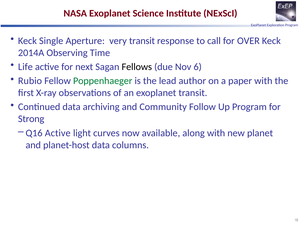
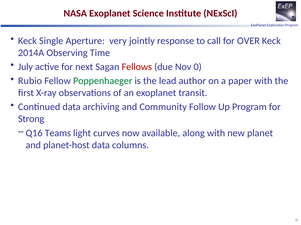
very transit: transit -> jointly
Life: Life -> July
Fellows colour: black -> red
6: 6 -> 0
Q16 Active: Active -> Teams
